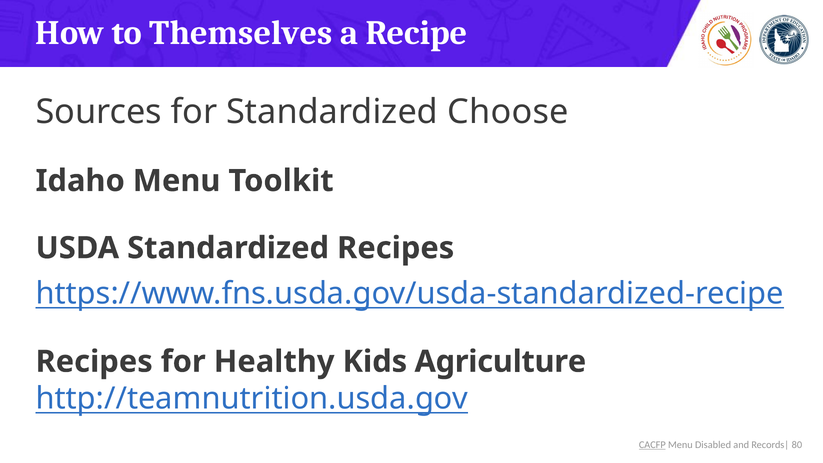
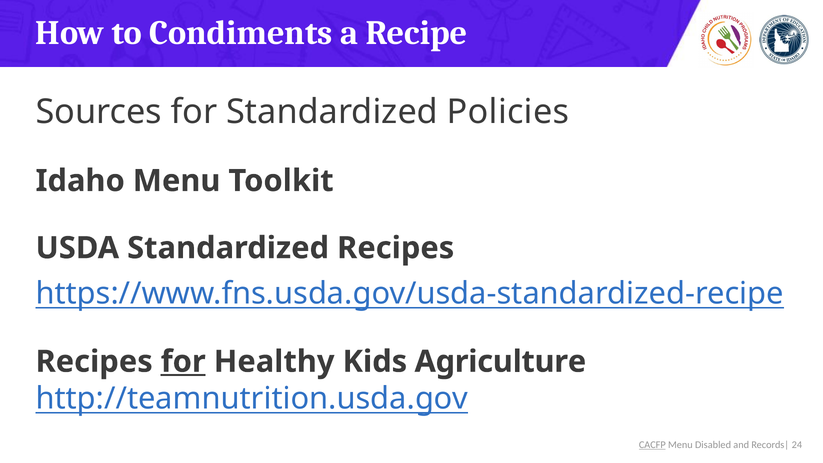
Themselves: Themselves -> Condiments
Choose: Choose -> Policies
for at (183, 362) underline: none -> present
80: 80 -> 24
